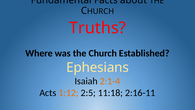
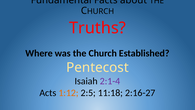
Ephesians: Ephesians -> Pentecost
2:1-4 colour: orange -> purple
2:16-11: 2:16-11 -> 2:16-27
